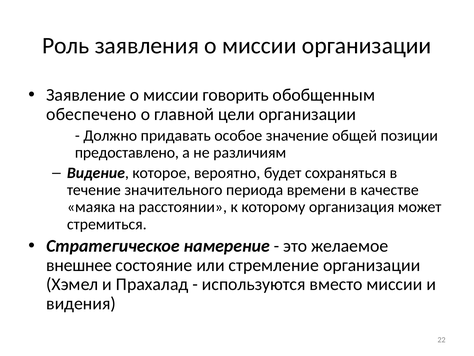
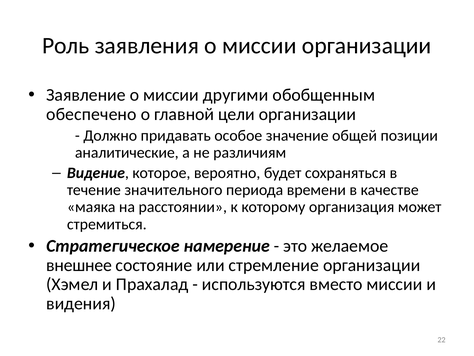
говорить: говорить -> другими
предоставлено: предоставлено -> аналитические
